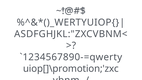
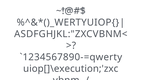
uiop[]\promotion;'zxc: uiop[]\promotion;'zxc -> uiop[]\execution;'zxc
